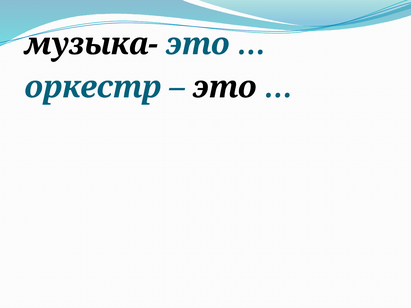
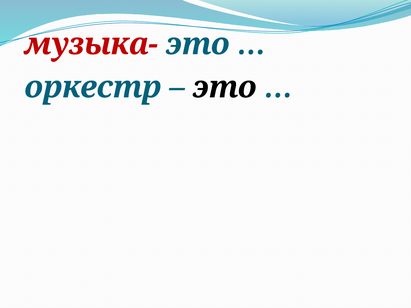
музыка- colour: black -> red
